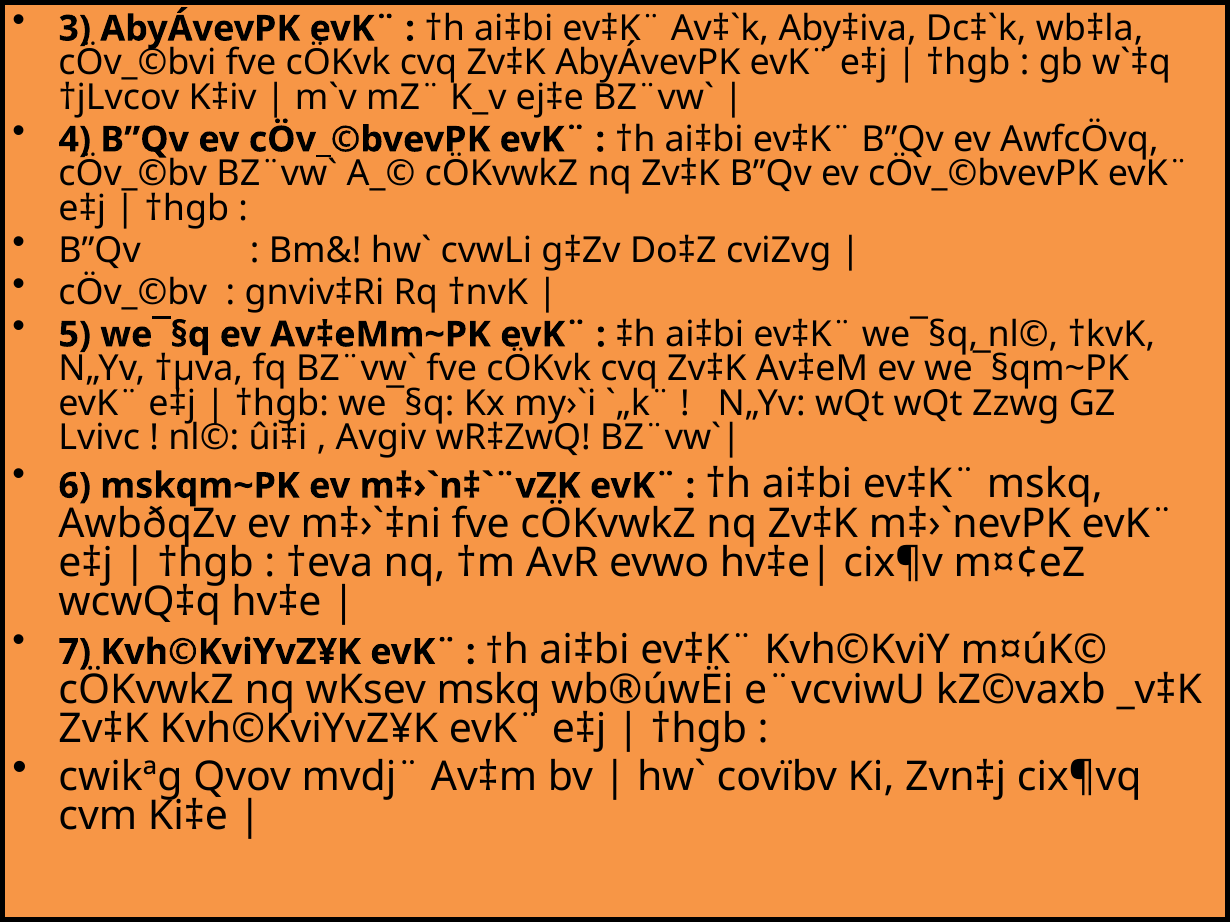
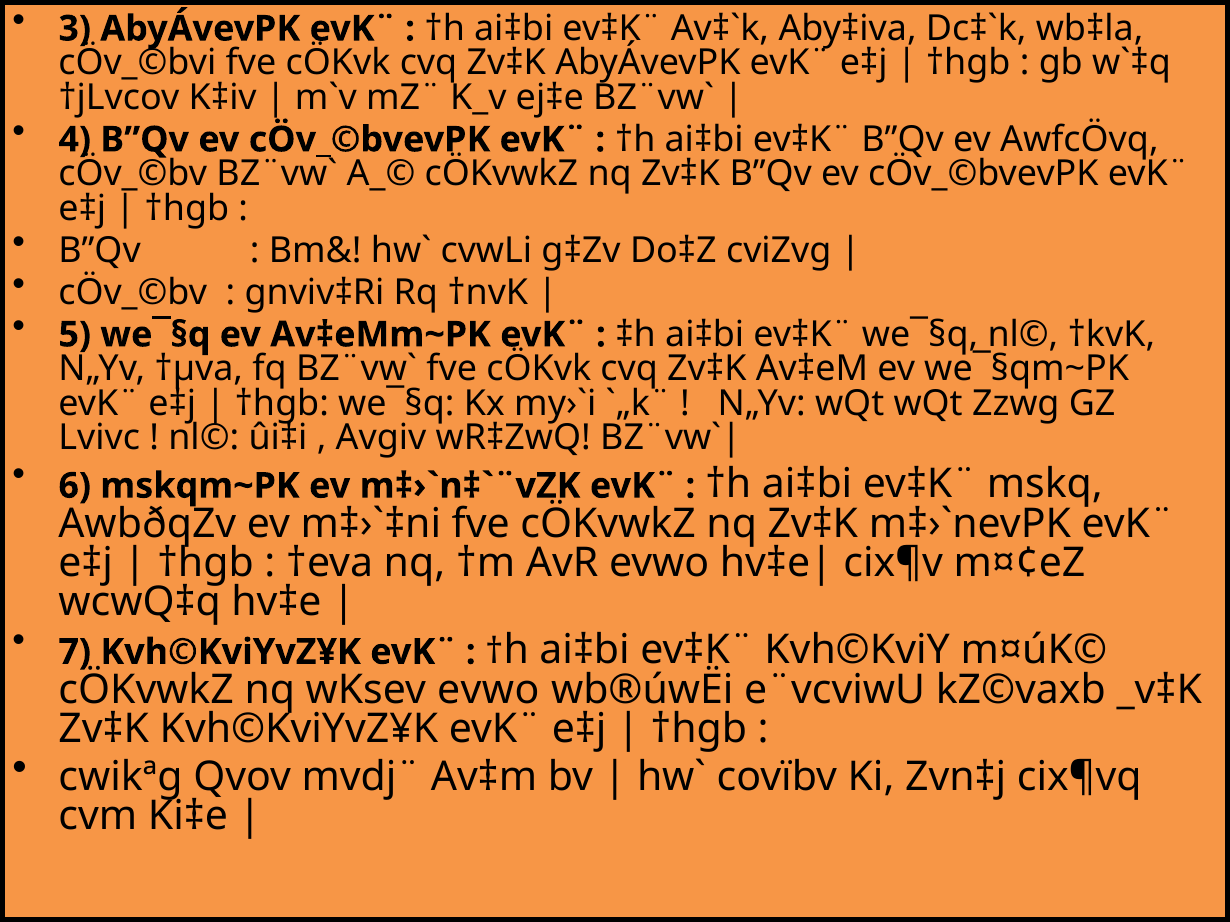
wKsev mskq: mskq -> evwo
